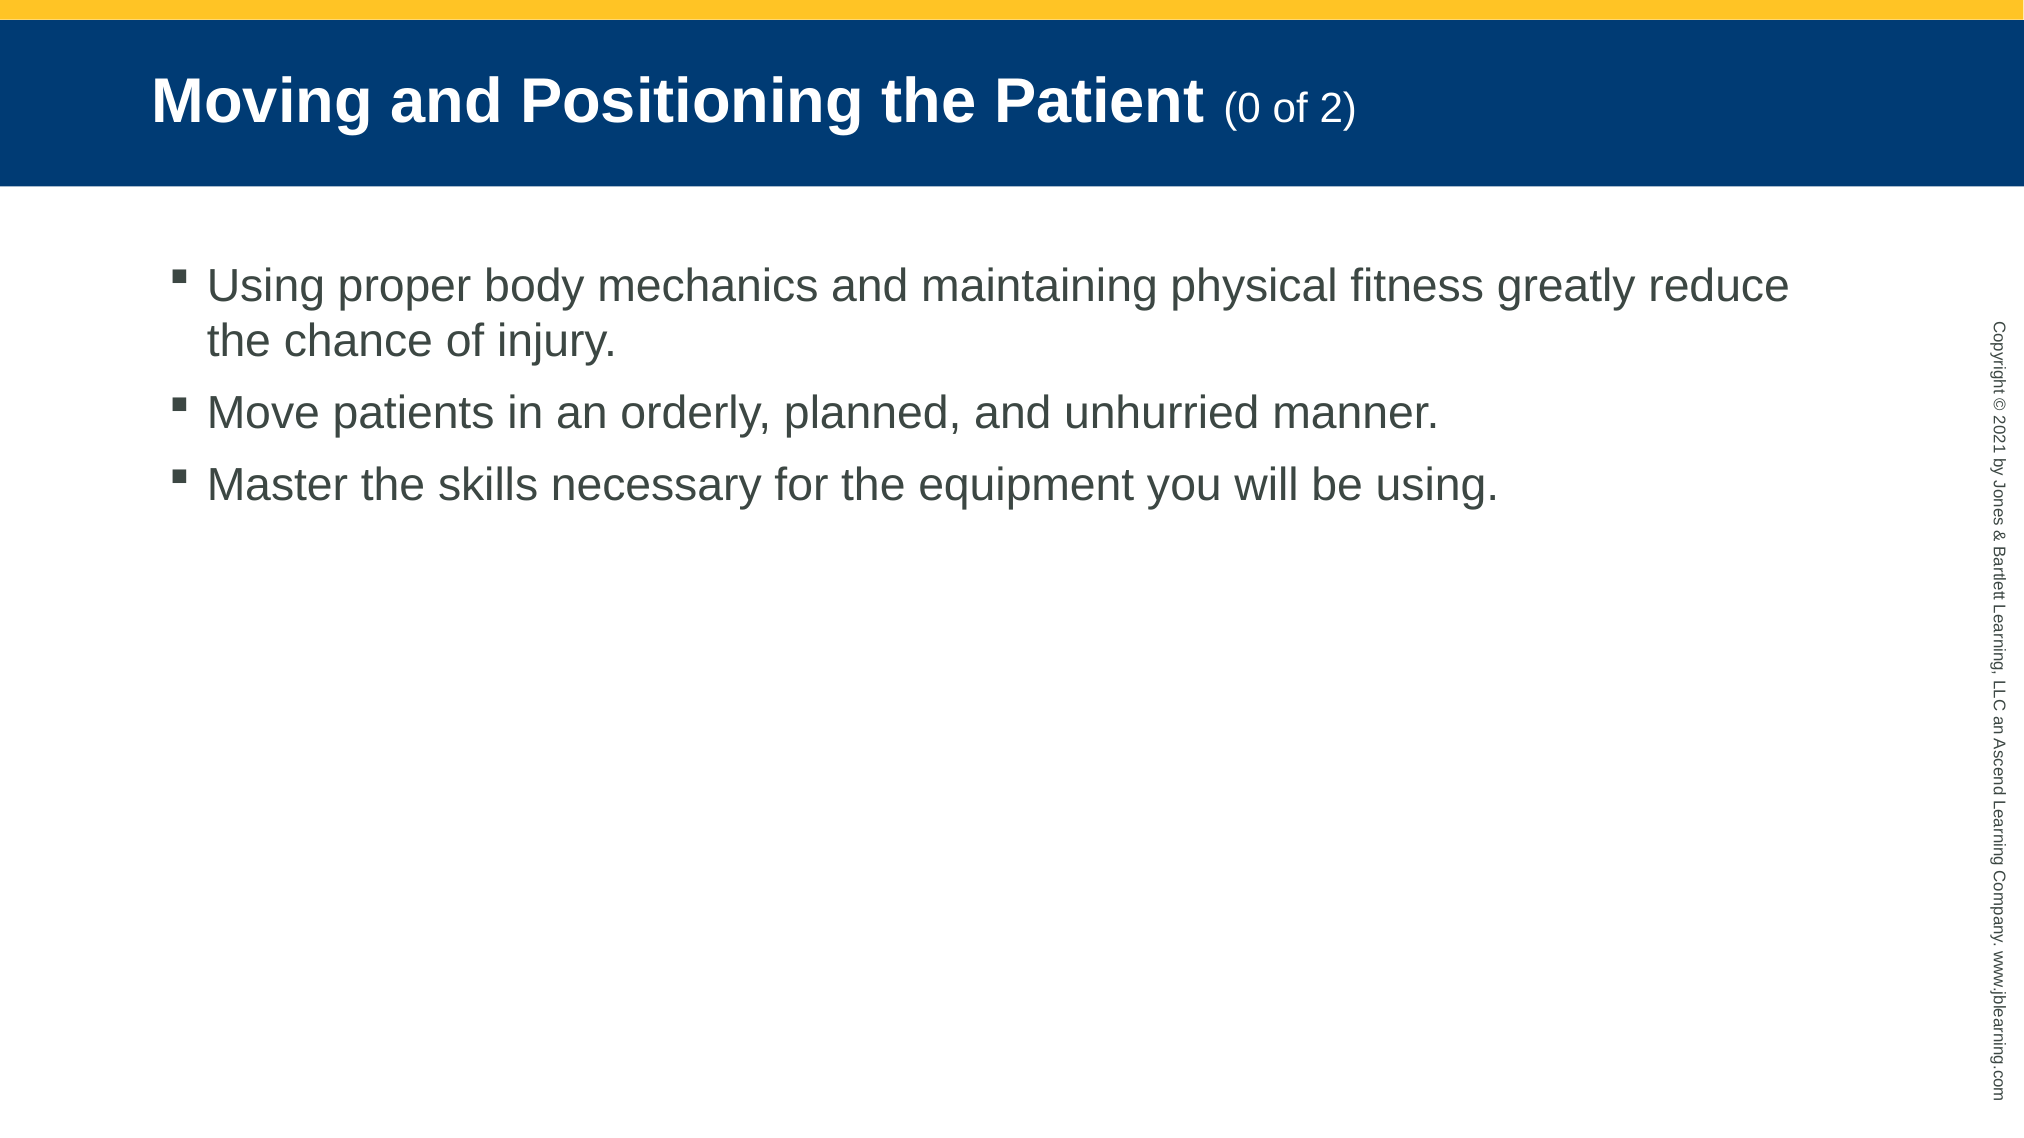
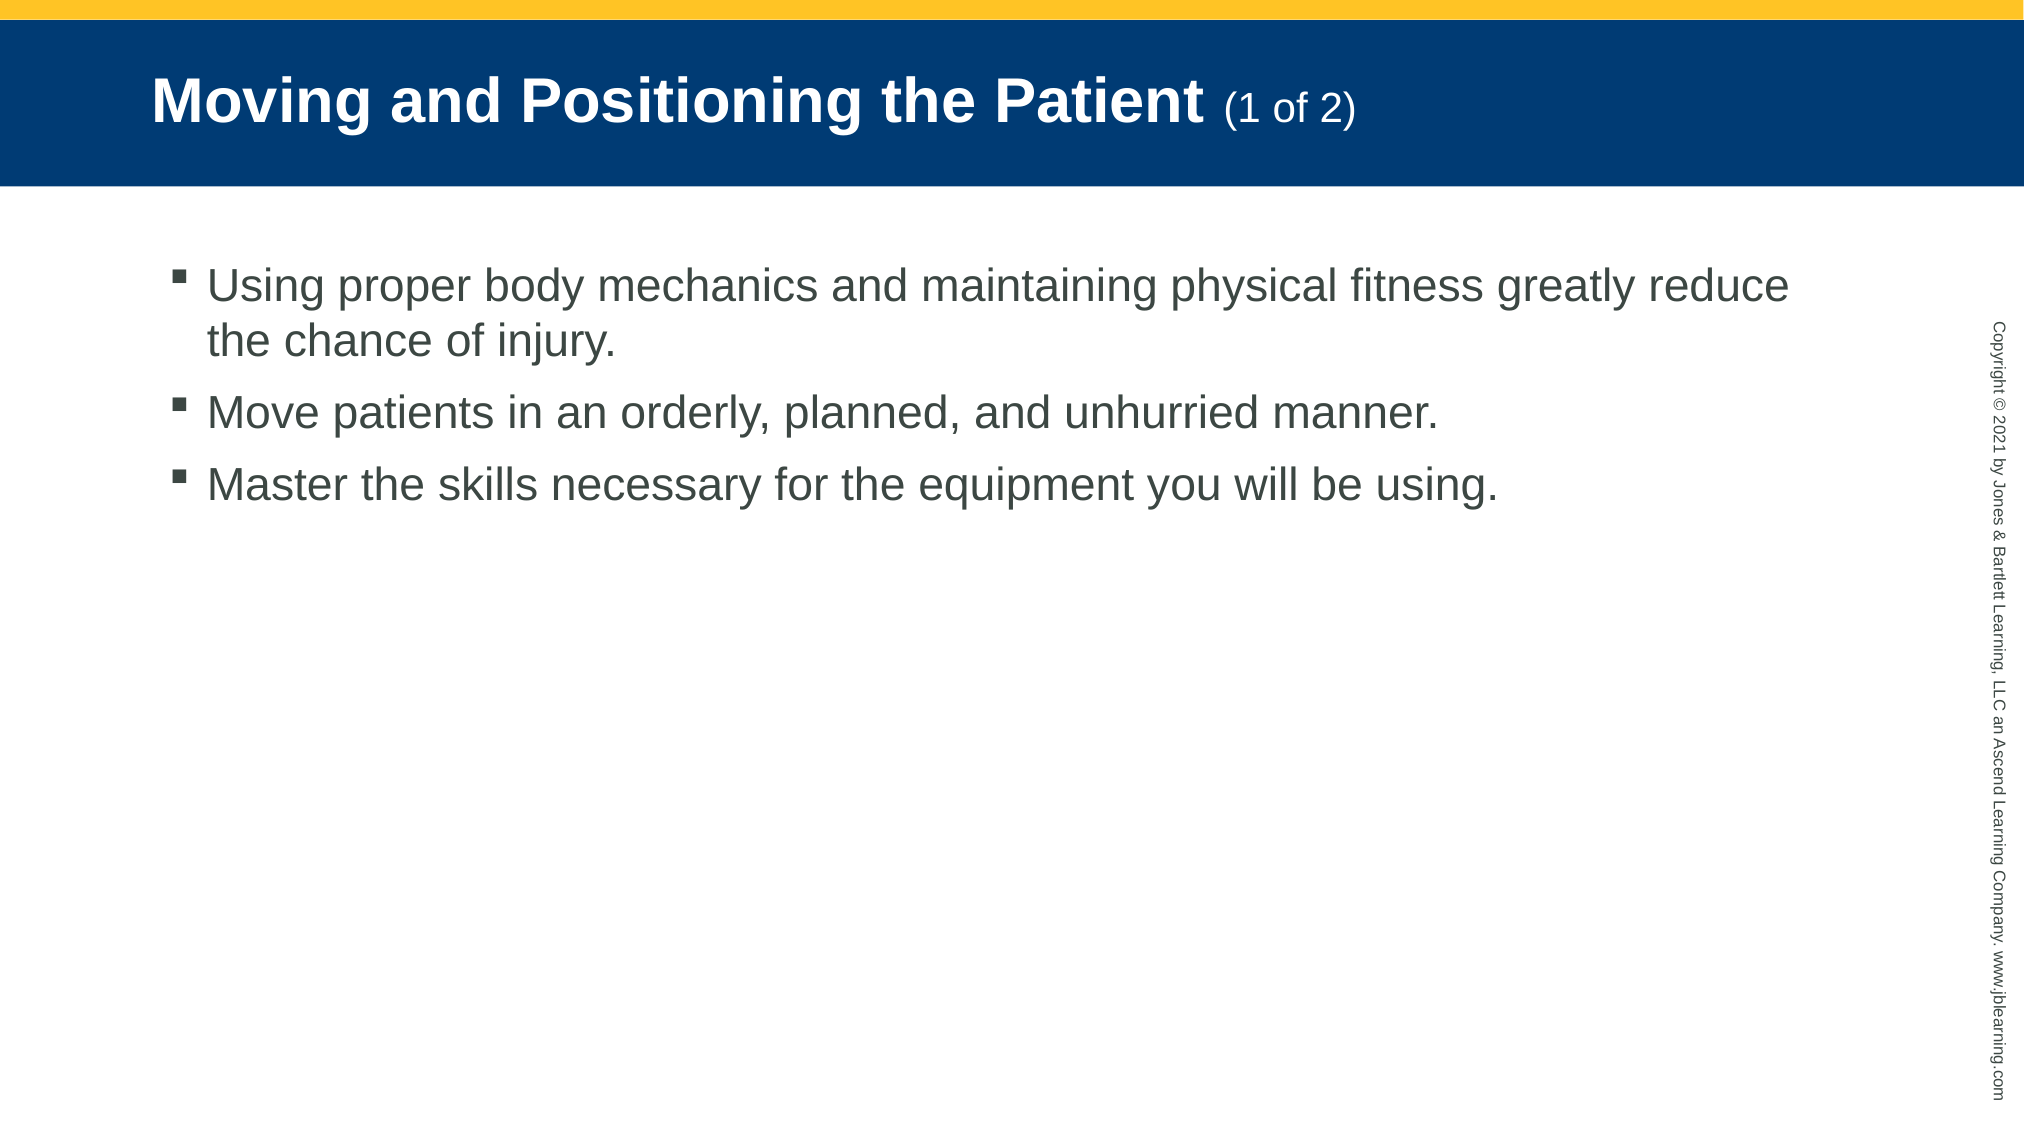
Patient 0: 0 -> 1
